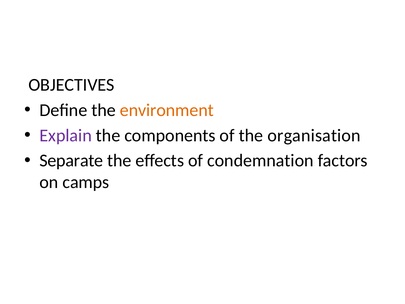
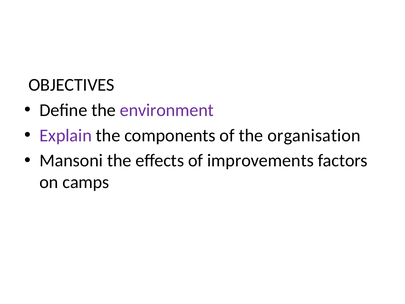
environment colour: orange -> purple
Separate: Separate -> Mansoni
condemnation: condemnation -> improvements
